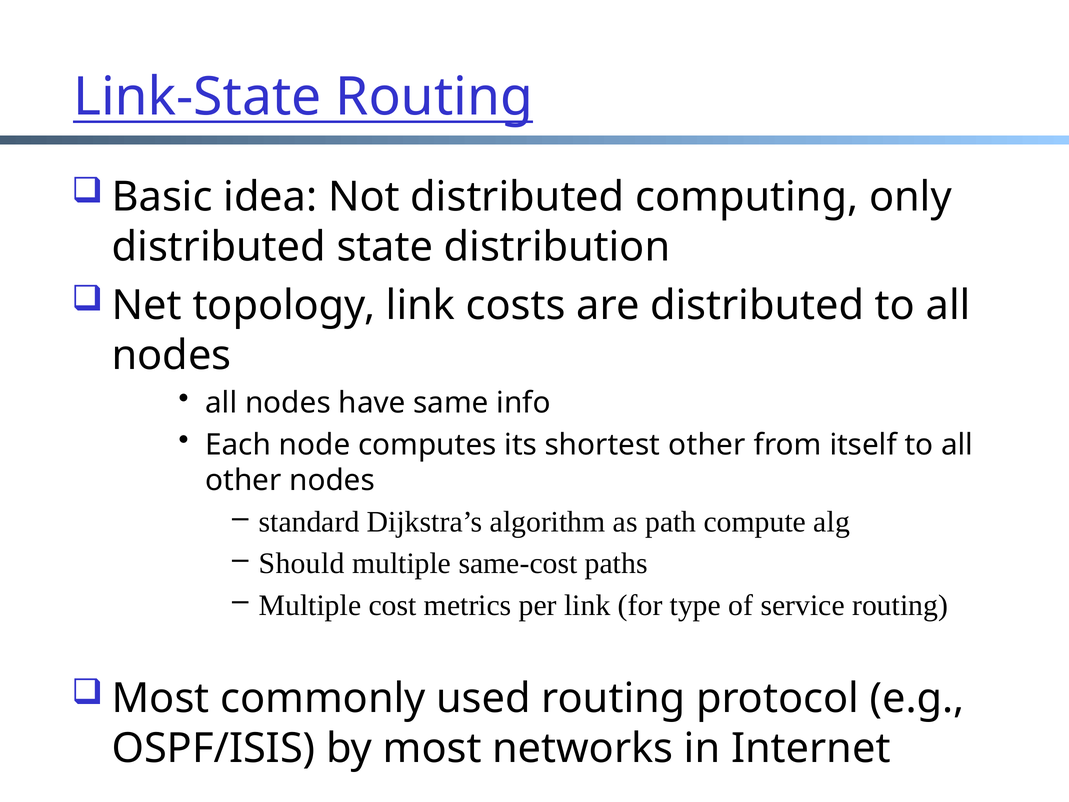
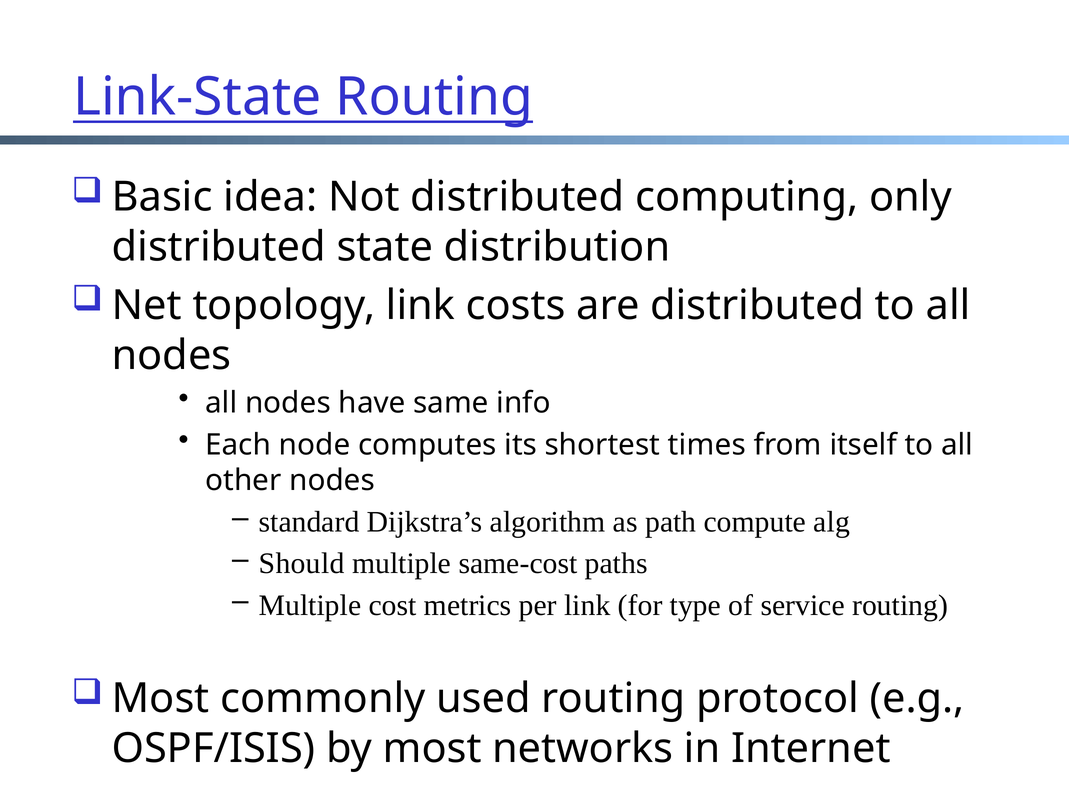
shortest other: other -> times
